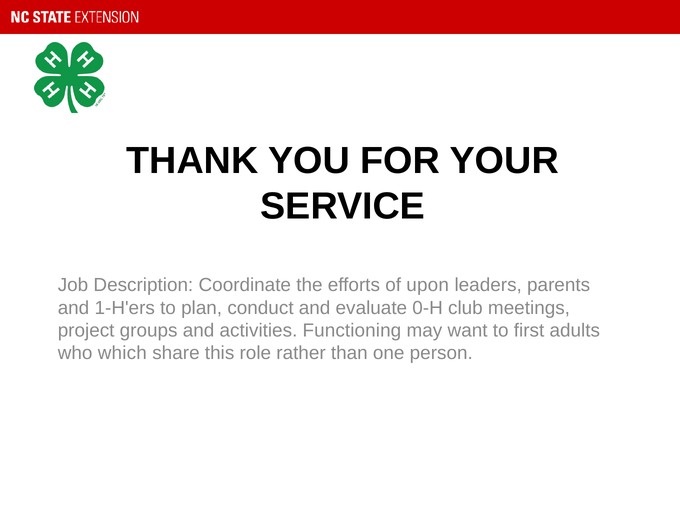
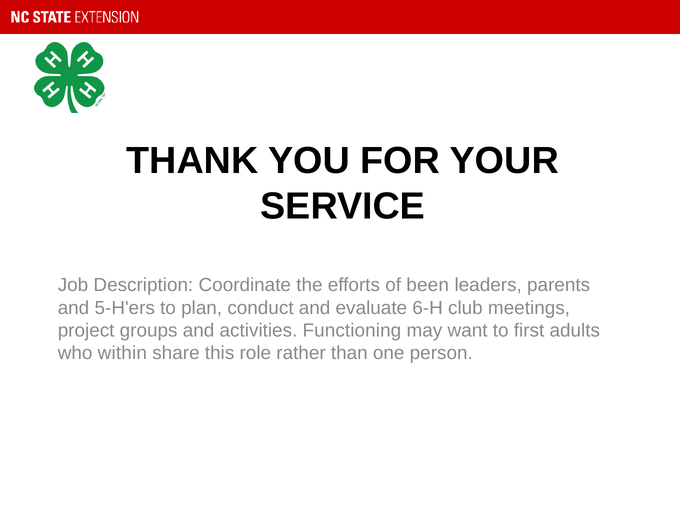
upon: upon -> been
1-H'ers: 1-H'ers -> 5-H'ers
0-H: 0-H -> 6-H
which: which -> within
